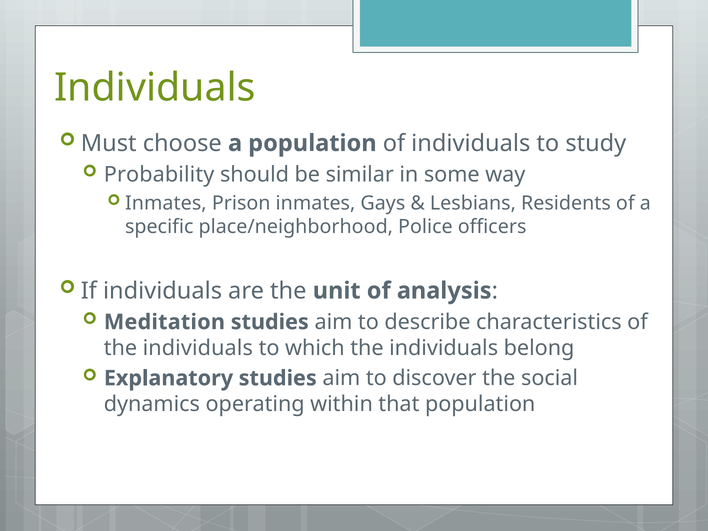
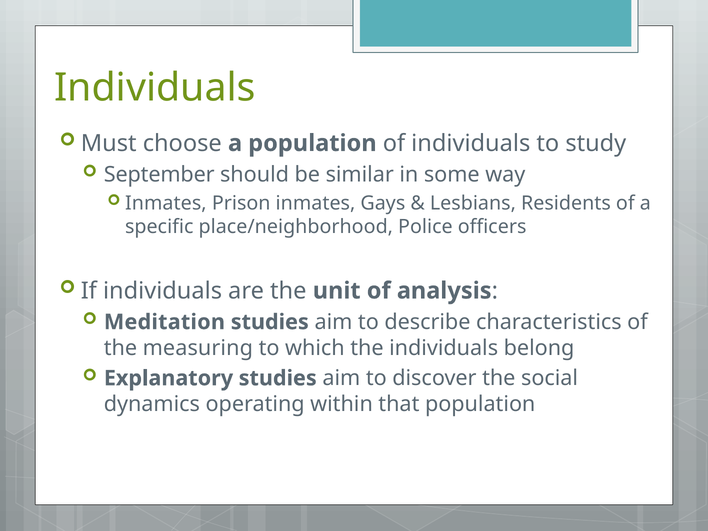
Probability: Probability -> September
individuals at (198, 348): individuals -> measuring
